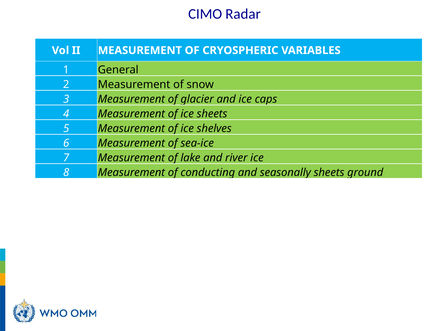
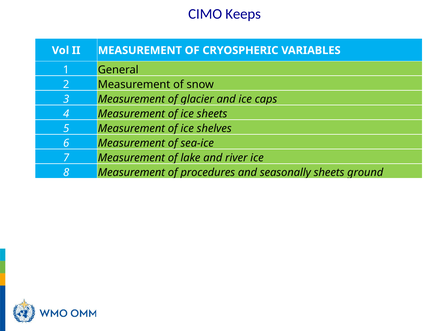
Radar: Radar -> Keeps
conducting: conducting -> procedures
